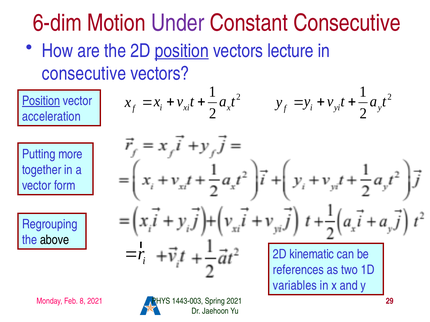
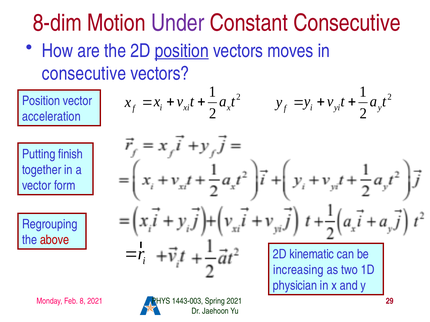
6-dim: 6-dim -> 8-dim
lecture: lecture -> moves
Position at (41, 101) underline: present -> none
more: more -> finish
above colour: black -> red
references: references -> increasing
variables: variables -> physician
